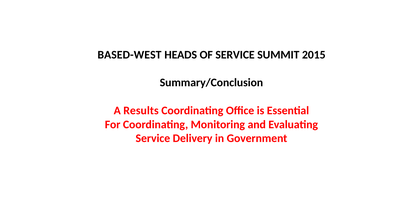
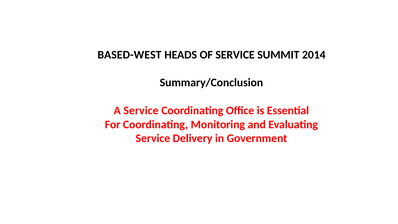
2015: 2015 -> 2014
A Results: Results -> Service
